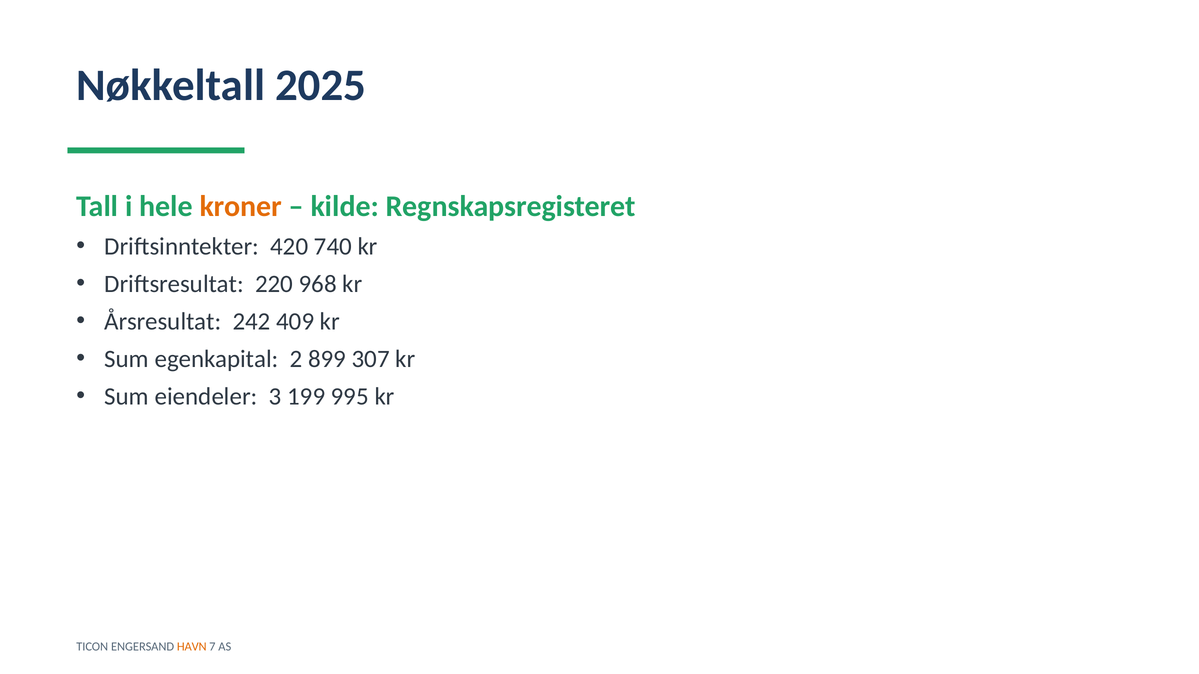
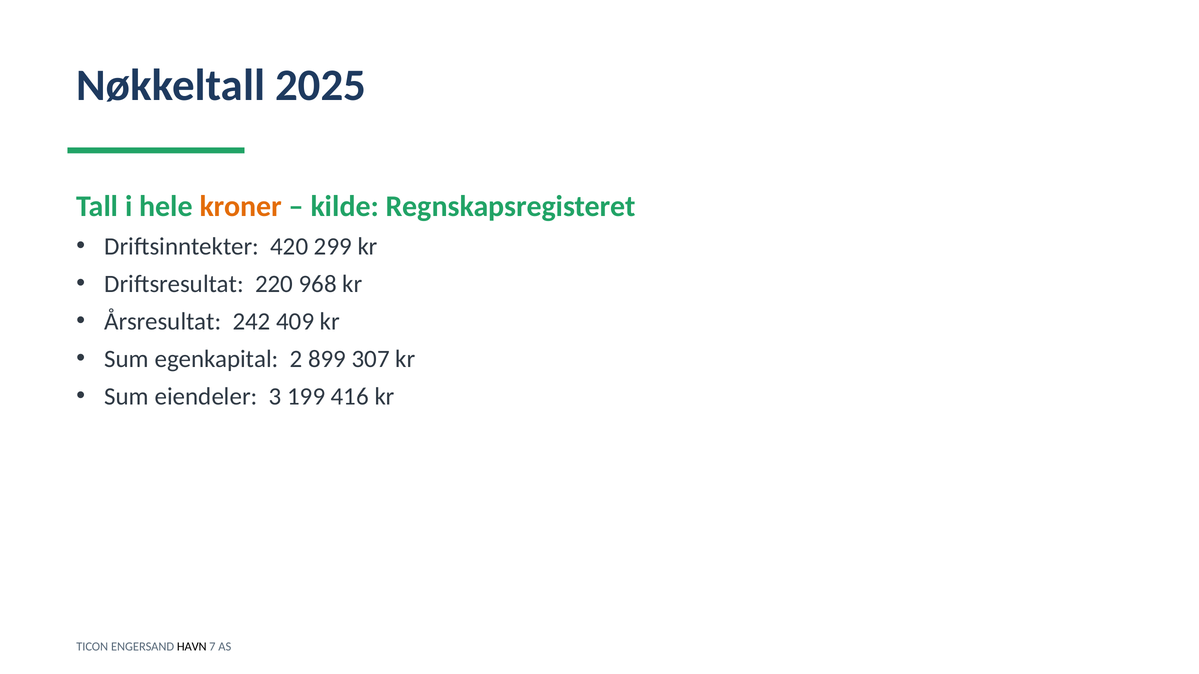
740: 740 -> 299
995: 995 -> 416
HAVN colour: orange -> black
